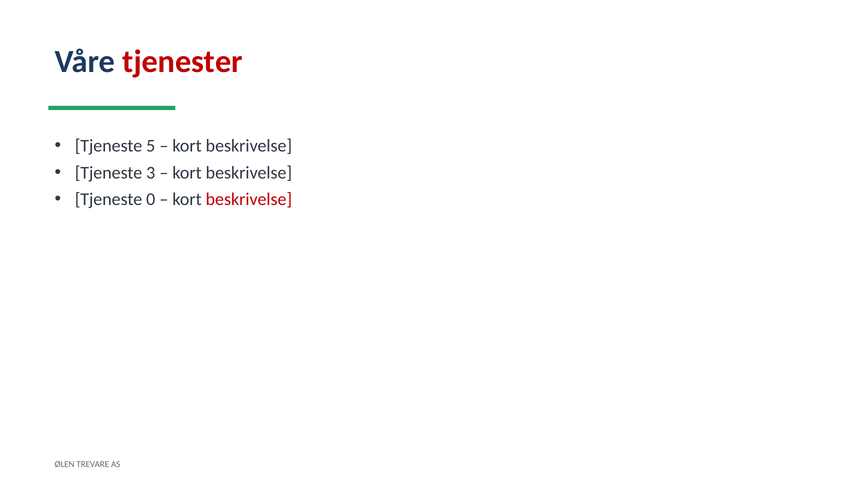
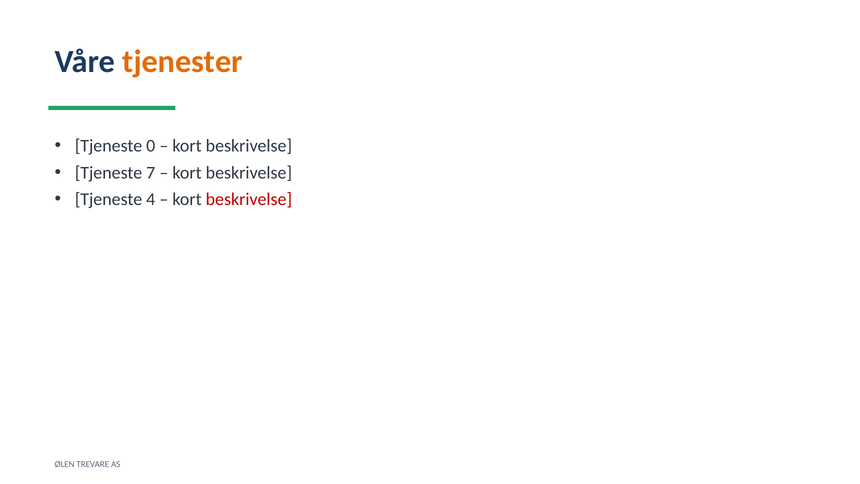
tjenester colour: red -> orange
5: 5 -> 0
3: 3 -> 7
0: 0 -> 4
